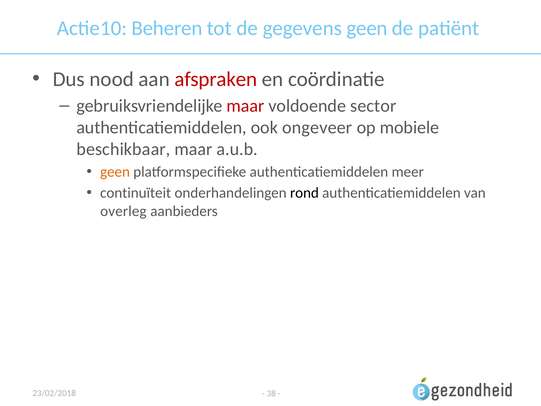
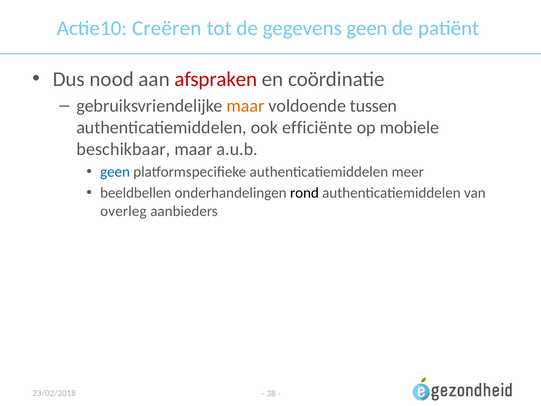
Beheren: Beheren -> Creëren
maar at (246, 106) colour: red -> orange
sector: sector -> tussen
ongeveer: ongeveer -> efficiënte
geen at (115, 172) colour: orange -> blue
continuïteit: continuïteit -> beeldbellen
